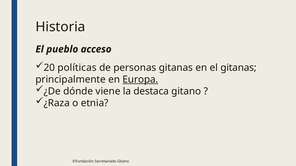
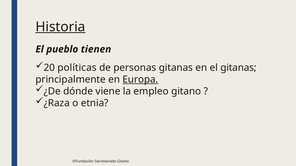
Historia underline: none -> present
acceso: acceso -> tienen
destaca: destaca -> empleo
